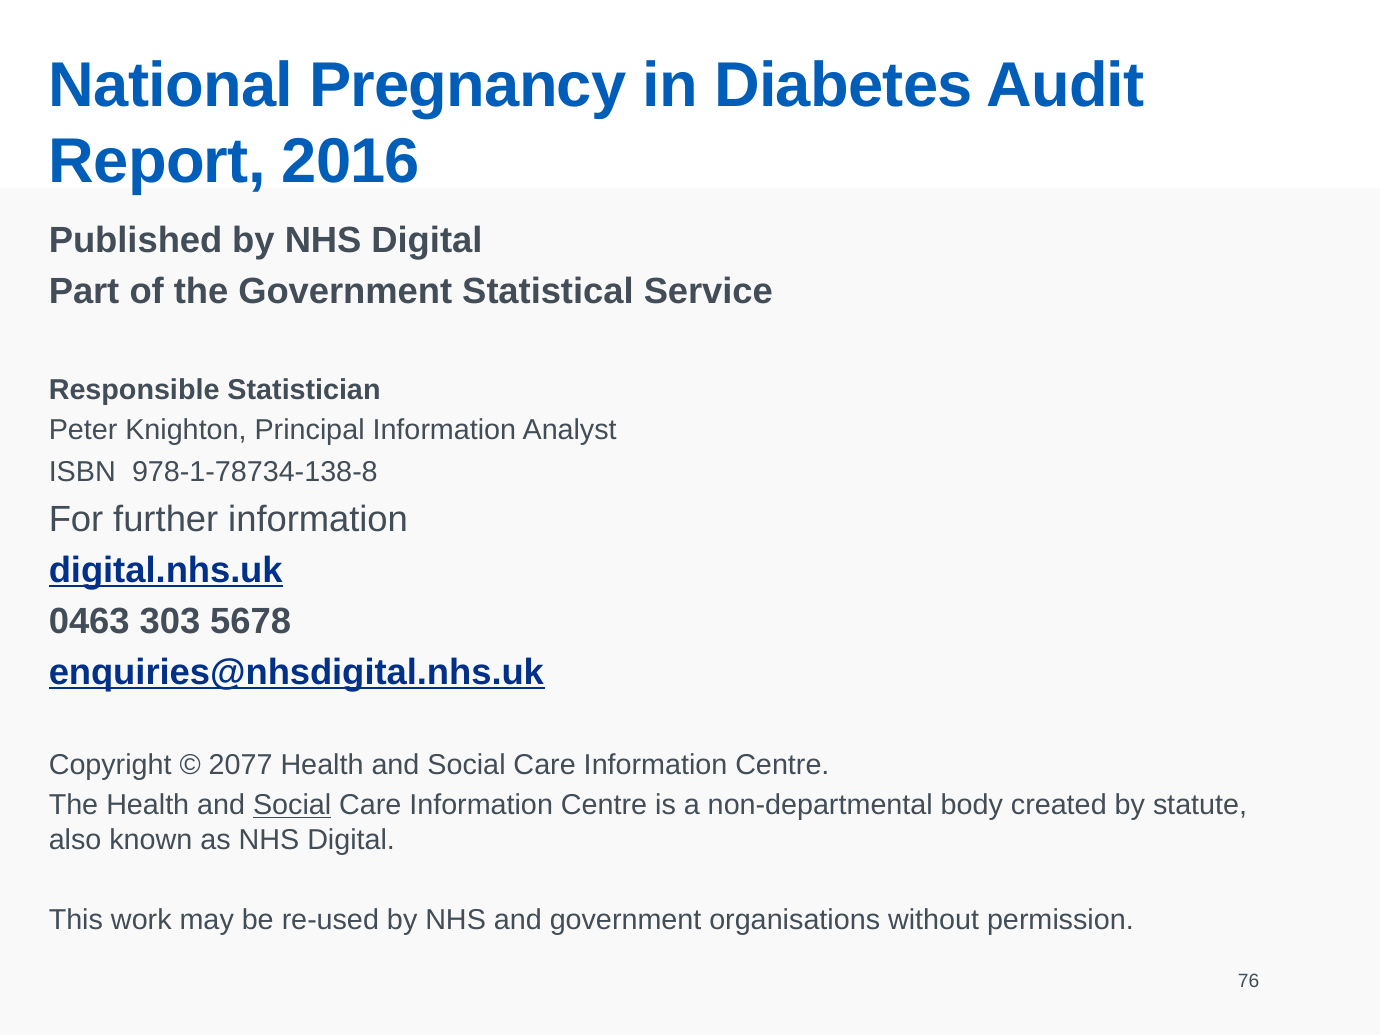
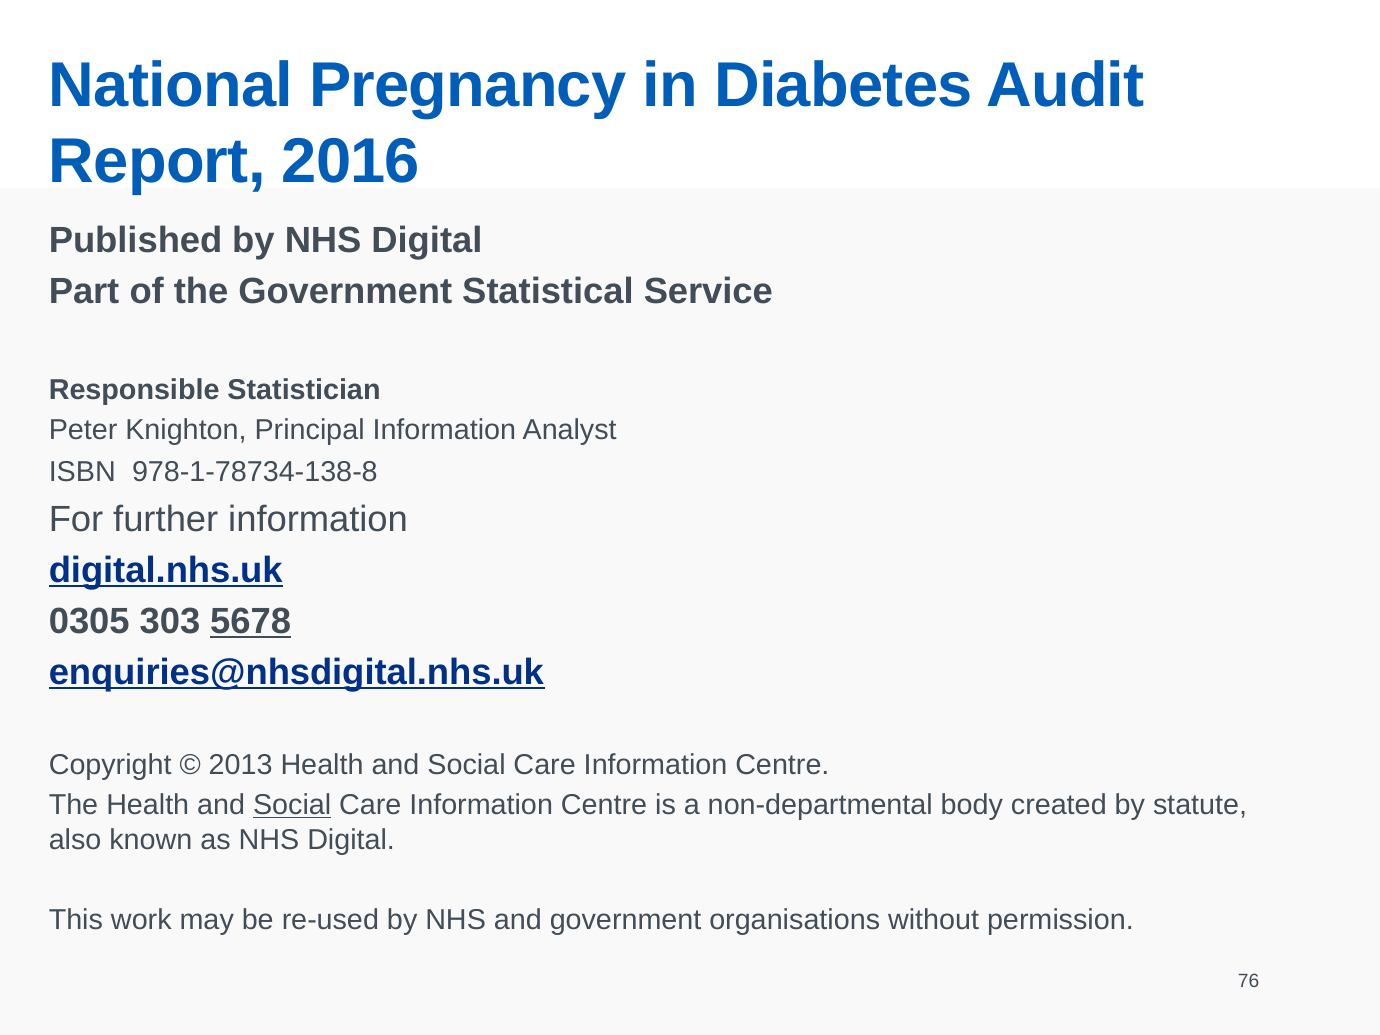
0463: 0463 -> 0305
5678 underline: none -> present
2077: 2077 -> 2013
